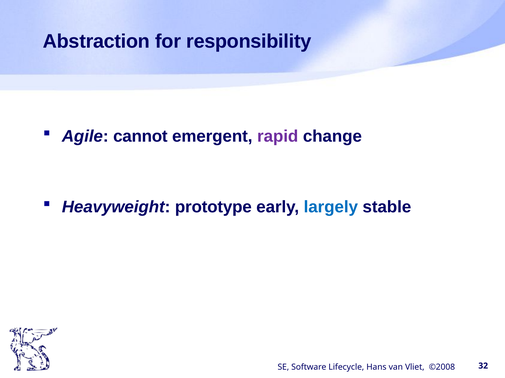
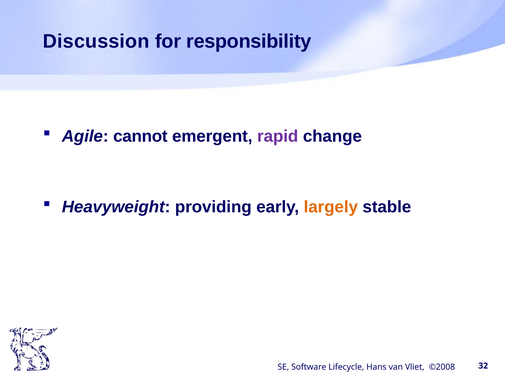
Abstraction: Abstraction -> Discussion
prototype: prototype -> providing
largely colour: blue -> orange
